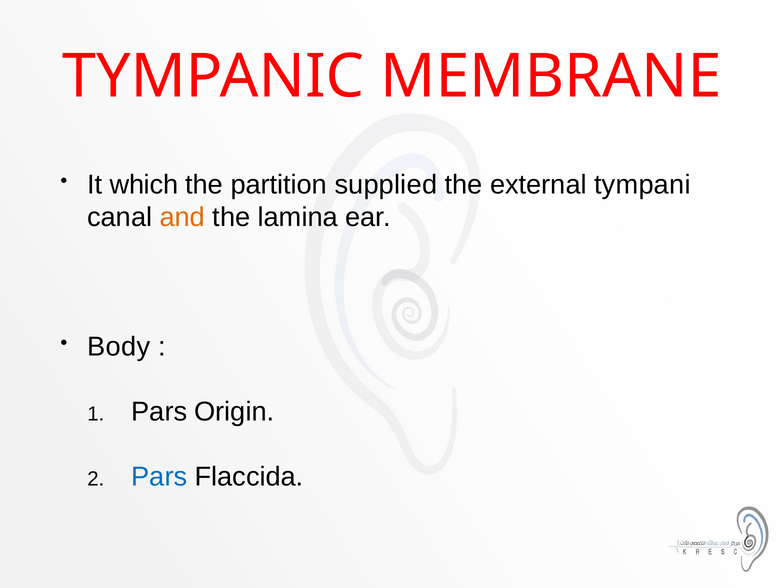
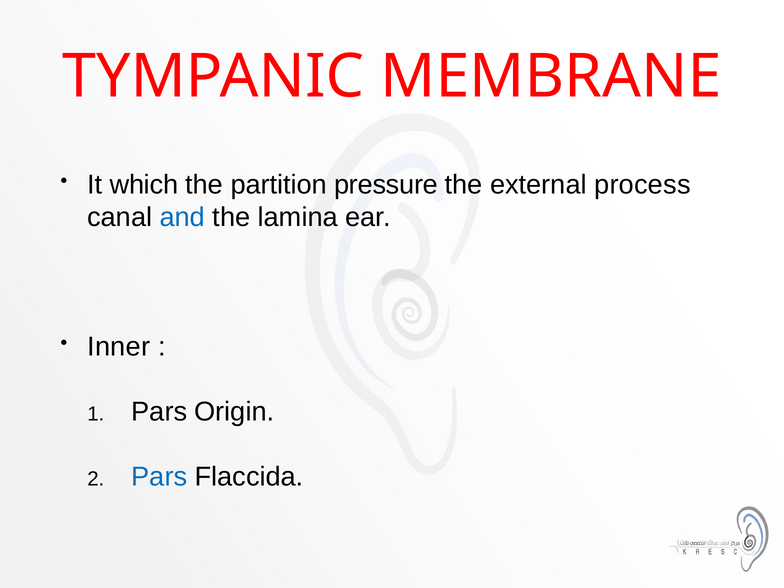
supplied: supplied -> pressure
tympani: tympani -> process
and colour: orange -> blue
Body: Body -> Inner
